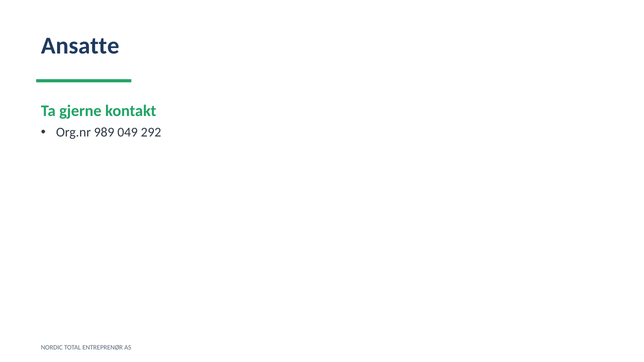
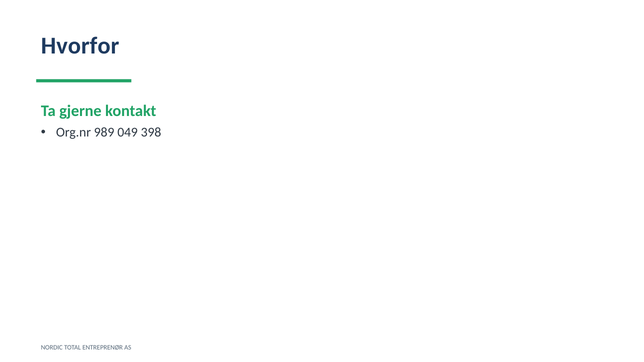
Ansatte: Ansatte -> Hvorfor
292: 292 -> 398
